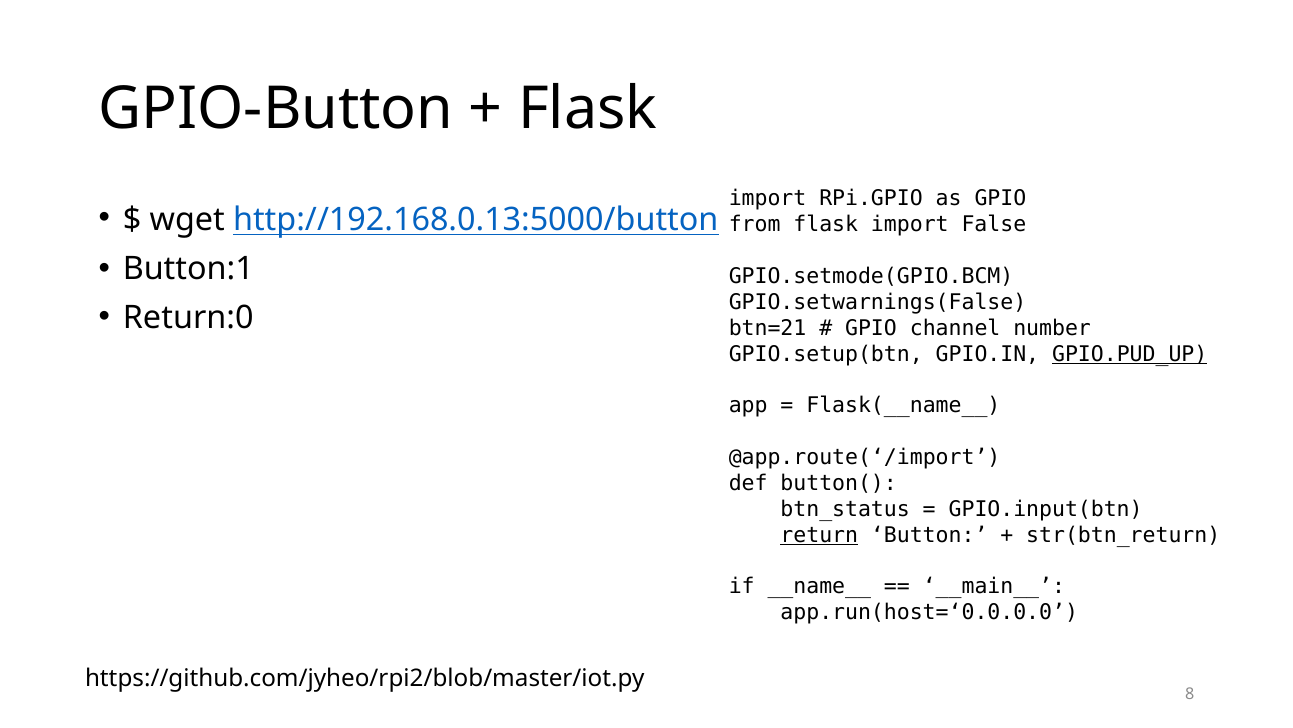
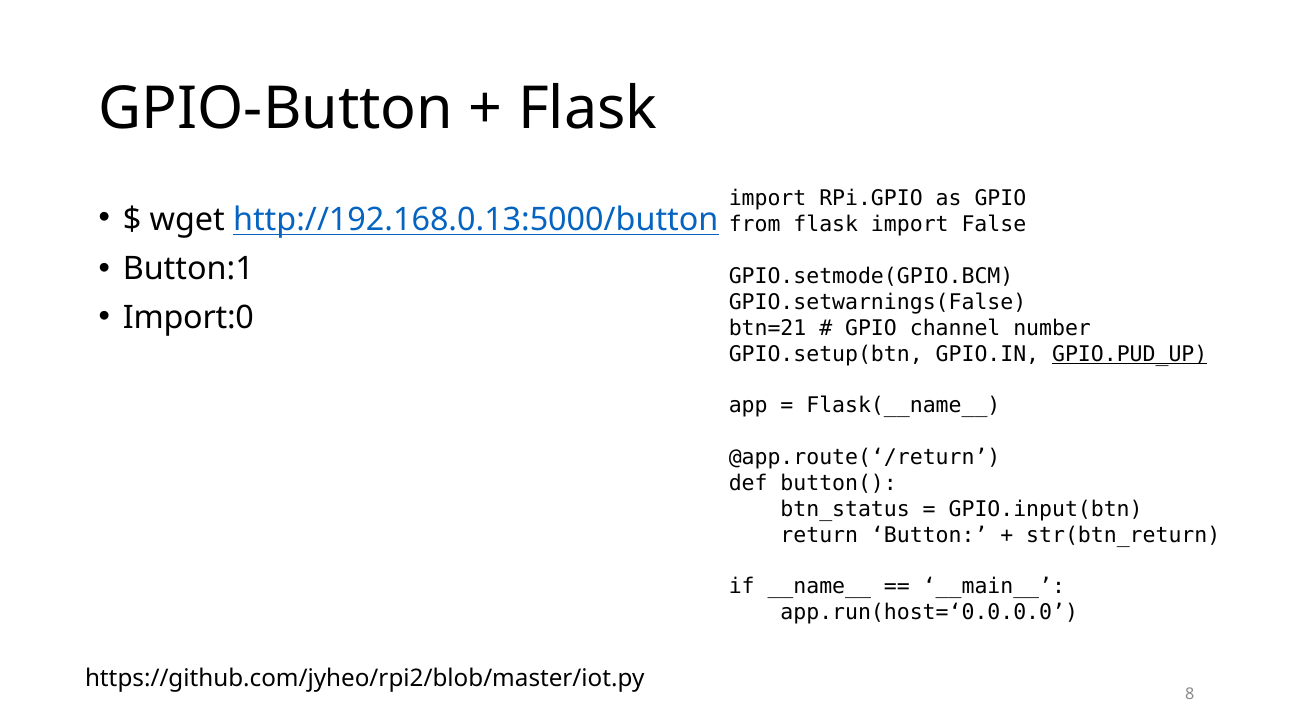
Return:0: Return:0 -> Import:0
@app.route(‘/import: @app.route(‘/import -> @app.route(‘/return
return underline: present -> none
